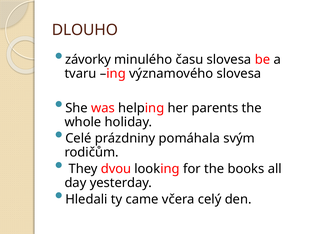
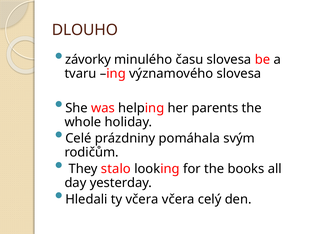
dvou: dvou -> stalo
ty came: came -> včera
